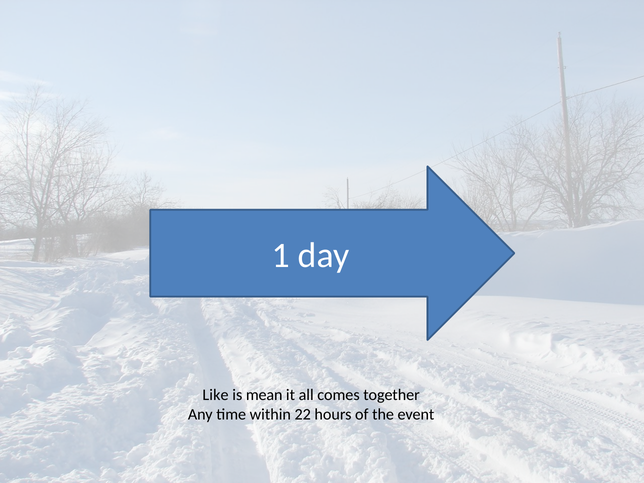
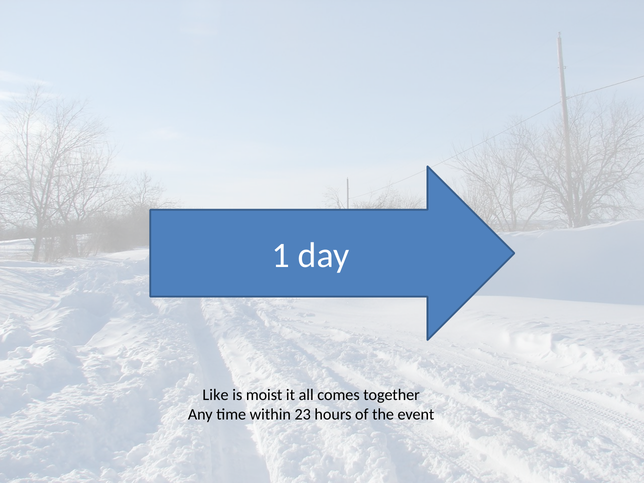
mean: mean -> moist
22: 22 -> 23
